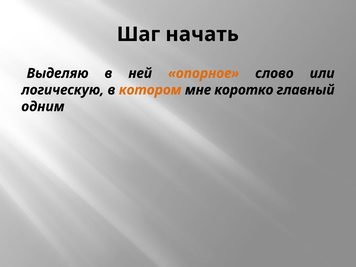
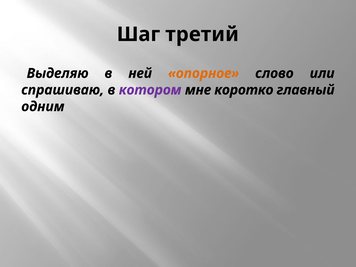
начать: начать -> третий
логическую: логическую -> спрашиваю
котором colour: orange -> purple
